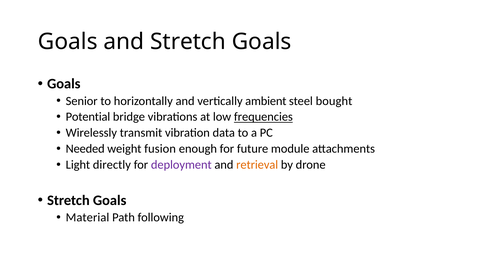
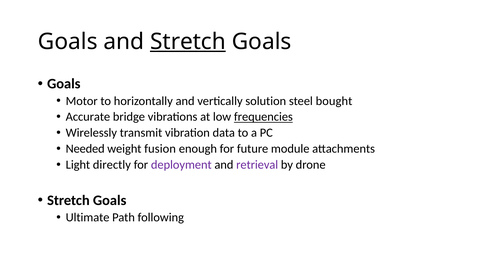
Stretch at (188, 42) underline: none -> present
Senior: Senior -> Motor
ambient: ambient -> solution
Potential: Potential -> Accurate
retrieval colour: orange -> purple
Material: Material -> Ultimate
